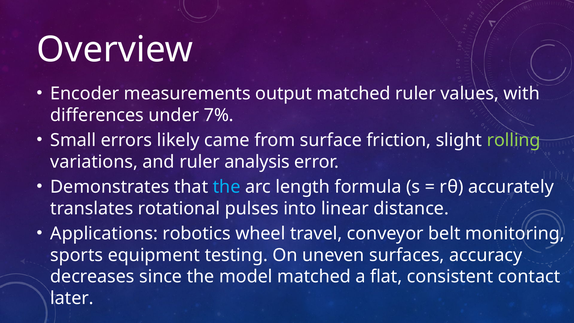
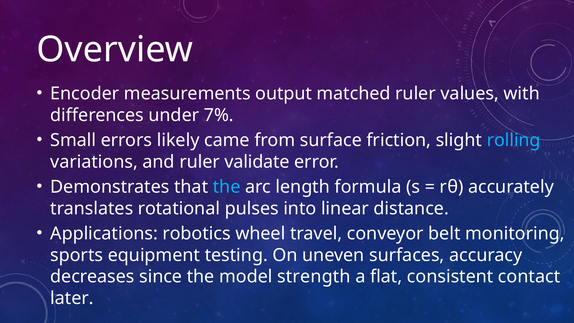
rolling colour: light green -> light blue
analysis: analysis -> validate
model matched: matched -> strength
